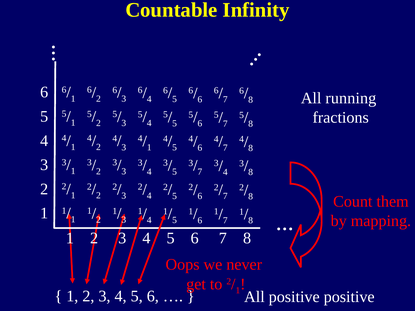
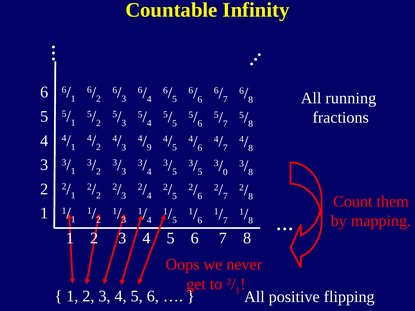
1 at (149, 148): 1 -> 9
7 at (200, 172): 7 -> 5
4 at (225, 172): 4 -> 0
positive positive: positive -> flipping
